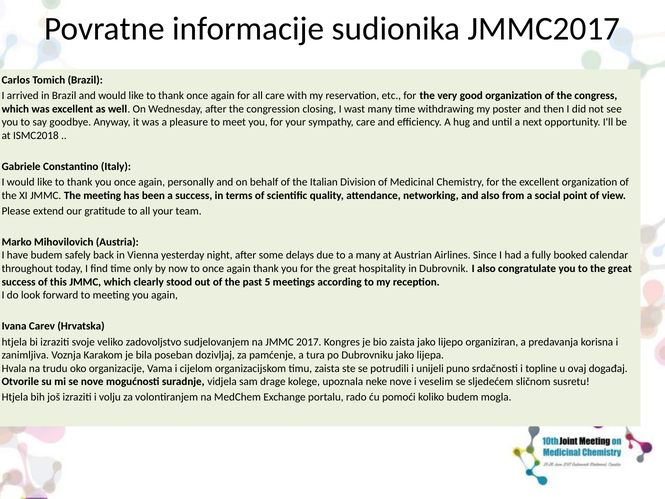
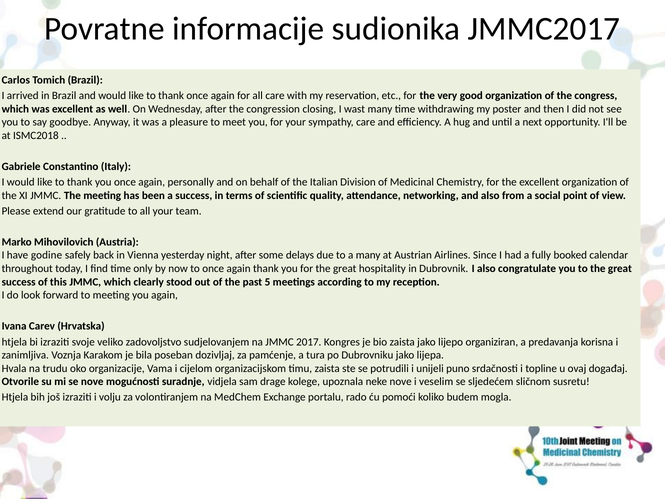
have budem: budem -> godine
